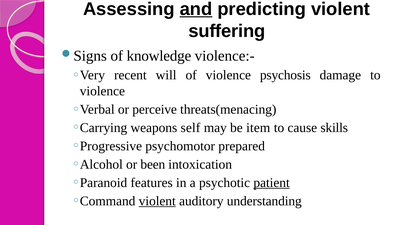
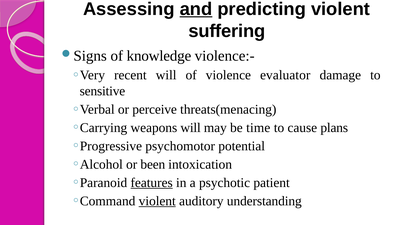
psychosis: psychosis -> evaluator
violence at (102, 91): violence -> sensitive
weapons self: self -> will
item: item -> time
skills: skills -> plans
prepared: prepared -> potential
features underline: none -> present
patient underline: present -> none
